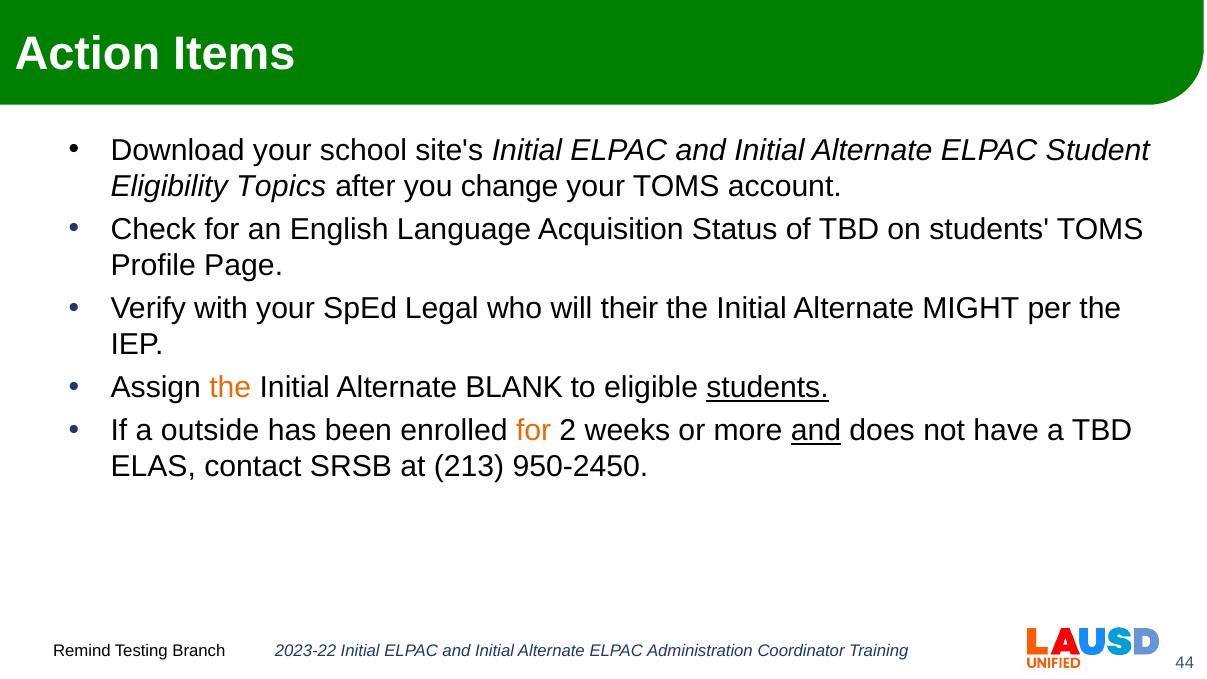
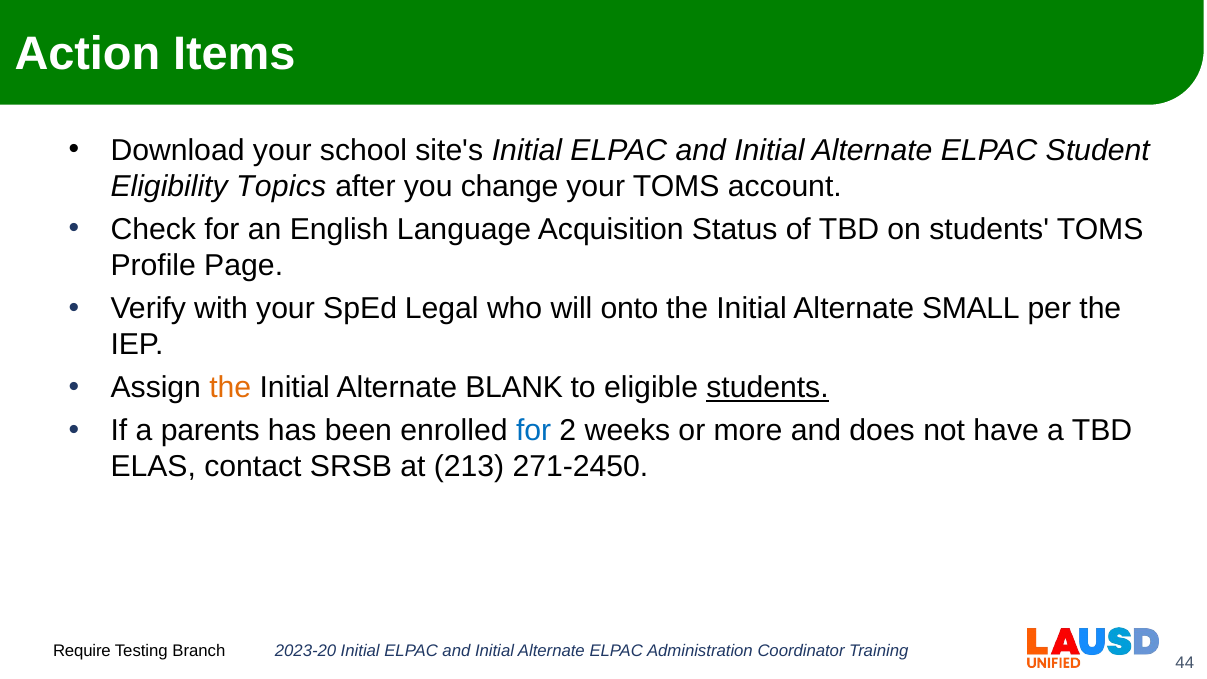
their: their -> onto
MIGHT: MIGHT -> SMALL
outside: outside -> parents
for at (534, 431) colour: orange -> blue
and at (816, 431) underline: present -> none
950-2450: 950-2450 -> 271-2450
Remind: Remind -> Require
2023-22: 2023-22 -> 2023-20
